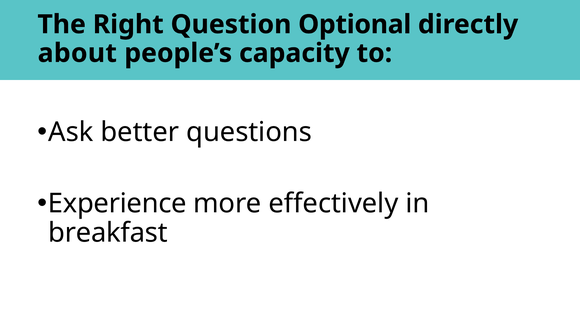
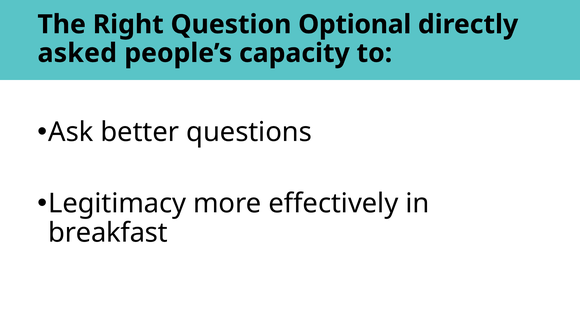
about: about -> asked
Experience: Experience -> Legitimacy
